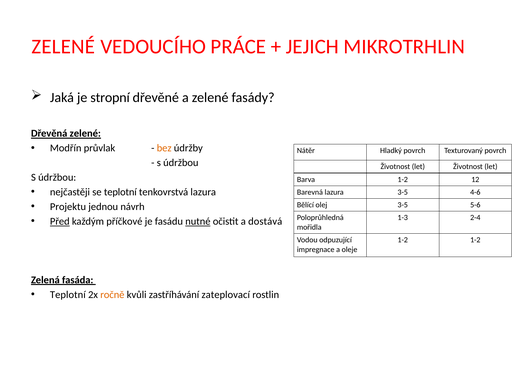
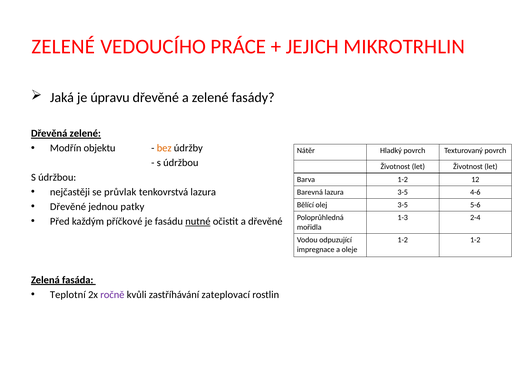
stropní: stropní -> úpravu
průvlak: průvlak -> objektu
se teplotní: teplotní -> průvlak
Projektu at (68, 207): Projektu -> Dřevěné
návrh: návrh -> patky
Před underline: present -> none
a dostává: dostává -> dřevěné
ročně colour: orange -> purple
